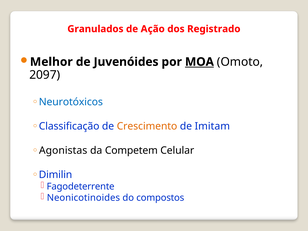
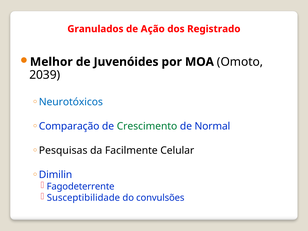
MOA underline: present -> none
2097: 2097 -> 2039
Classificação: Classificação -> Comparação
Crescimento colour: orange -> green
Imitam: Imitam -> Normal
Agonistas: Agonistas -> Pesquisas
Competem: Competem -> Facilmente
Neonicotinoides: Neonicotinoides -> Susceptibilidade
compostos: compostos -> convulsões
